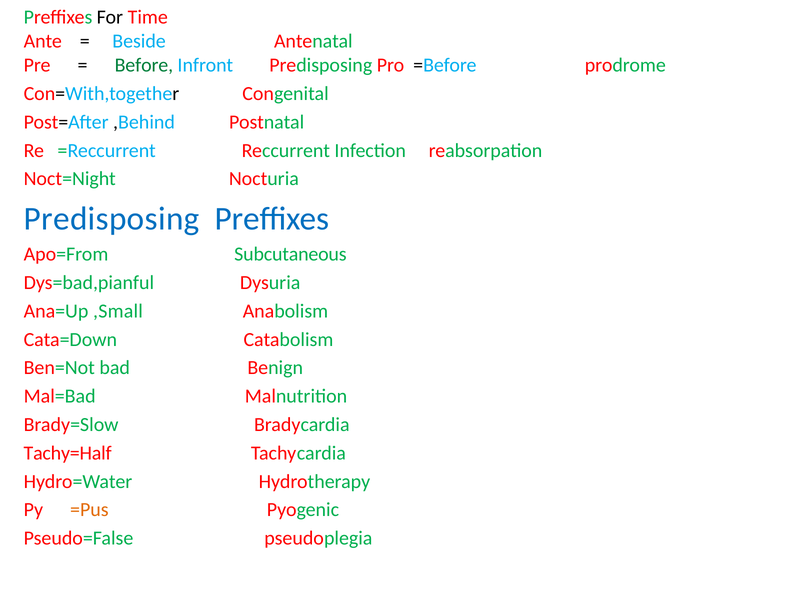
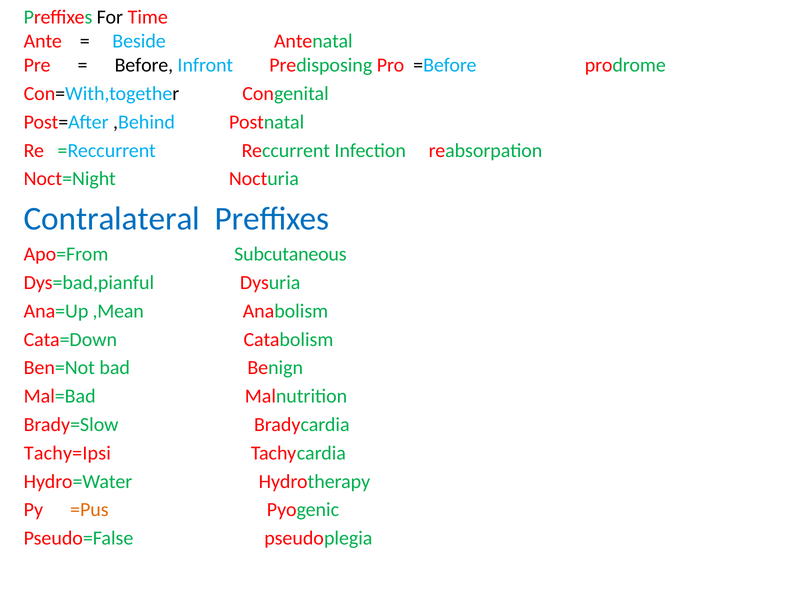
Before colour: green -> black
Predisposing at (112, 219): Predisposing -> Contralateral
,Small: ,Small -> ,Mean
Tachy=Half: Tachy=Half -> Tachy=Ipsi
